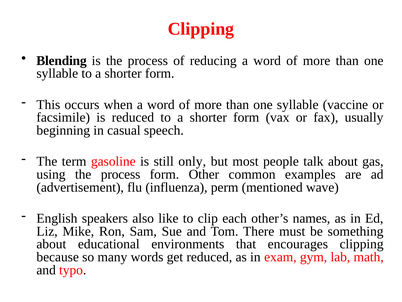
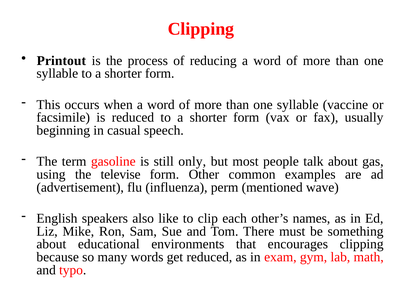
Blending: Blending -> Printout
using the process: process -> televise
